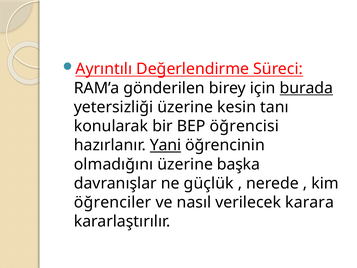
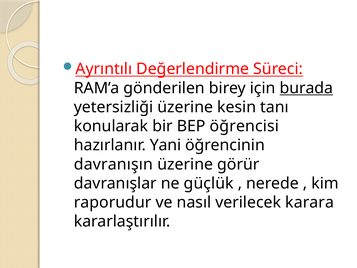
Yani underline: present -> none
olmadığını: olmadığını -> davranışın
başka: başka -> görür
öğrenciler: öğrenciler -> raporudur
